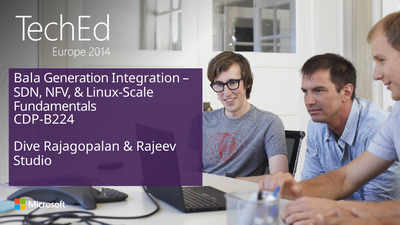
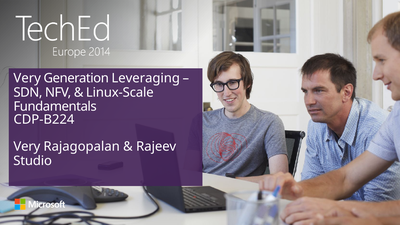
Bala at (27, 78): Bala -> Very
Integration: Integration -> Leveraging
Dive at (27, 147): Dive -> Very
